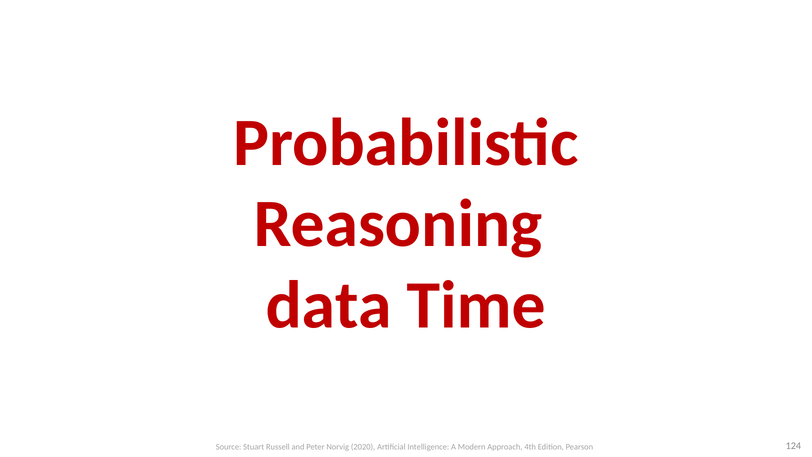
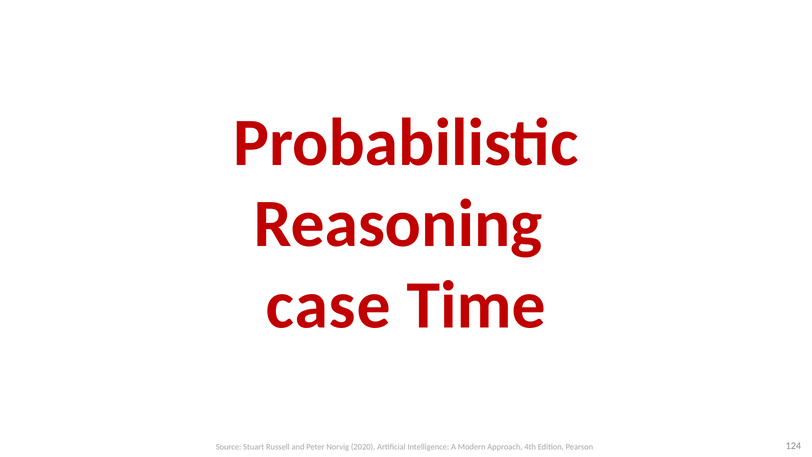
data: data -> case
